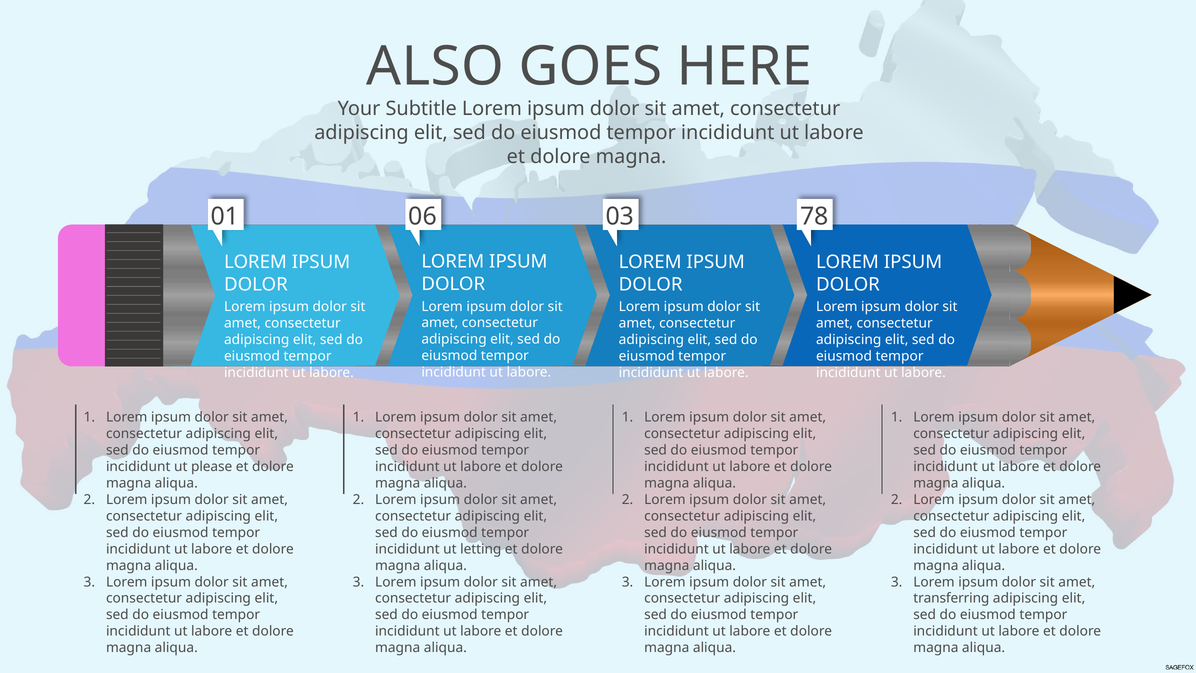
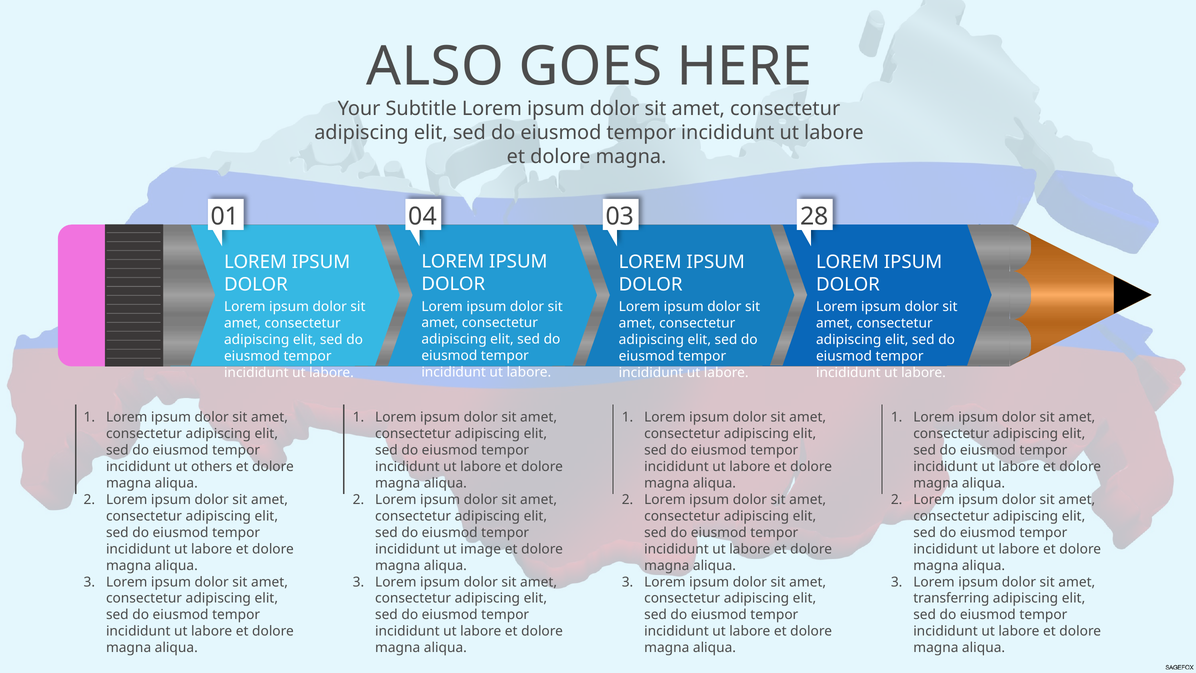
06: 06 -> 04
78: 78 -> 28
please: please -> others
letting: letting -> image
